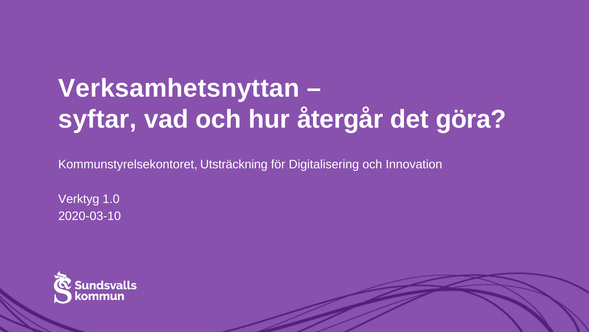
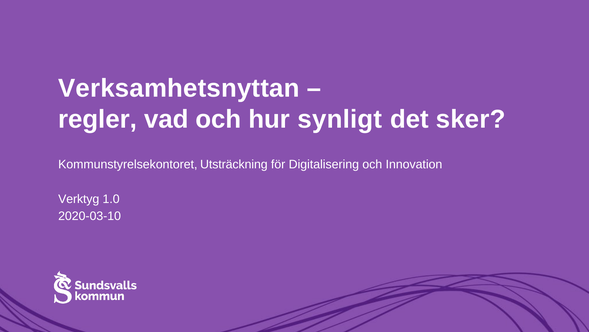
syftar: syftar -> regler
återgår: återgår -> synligt
göra: göra -> sker
